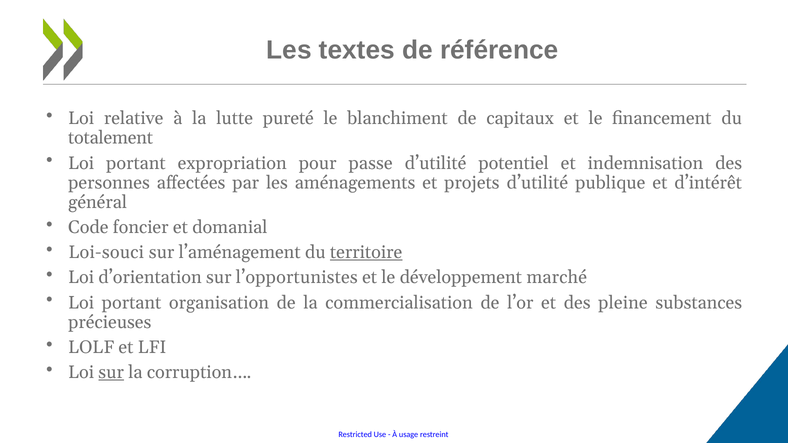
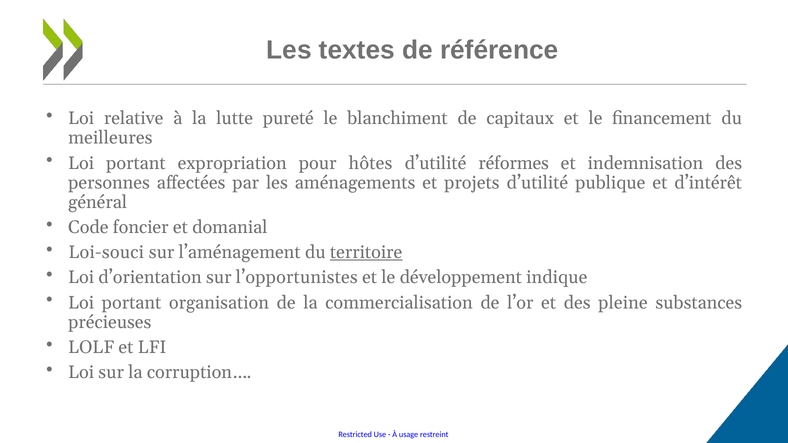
totalement: totalement -> meilleures
passe: passe -> hôtes
potentiel: potentiel -> réformes
marché: marché -> indique
sur at (111, 373) underline: present -> none
